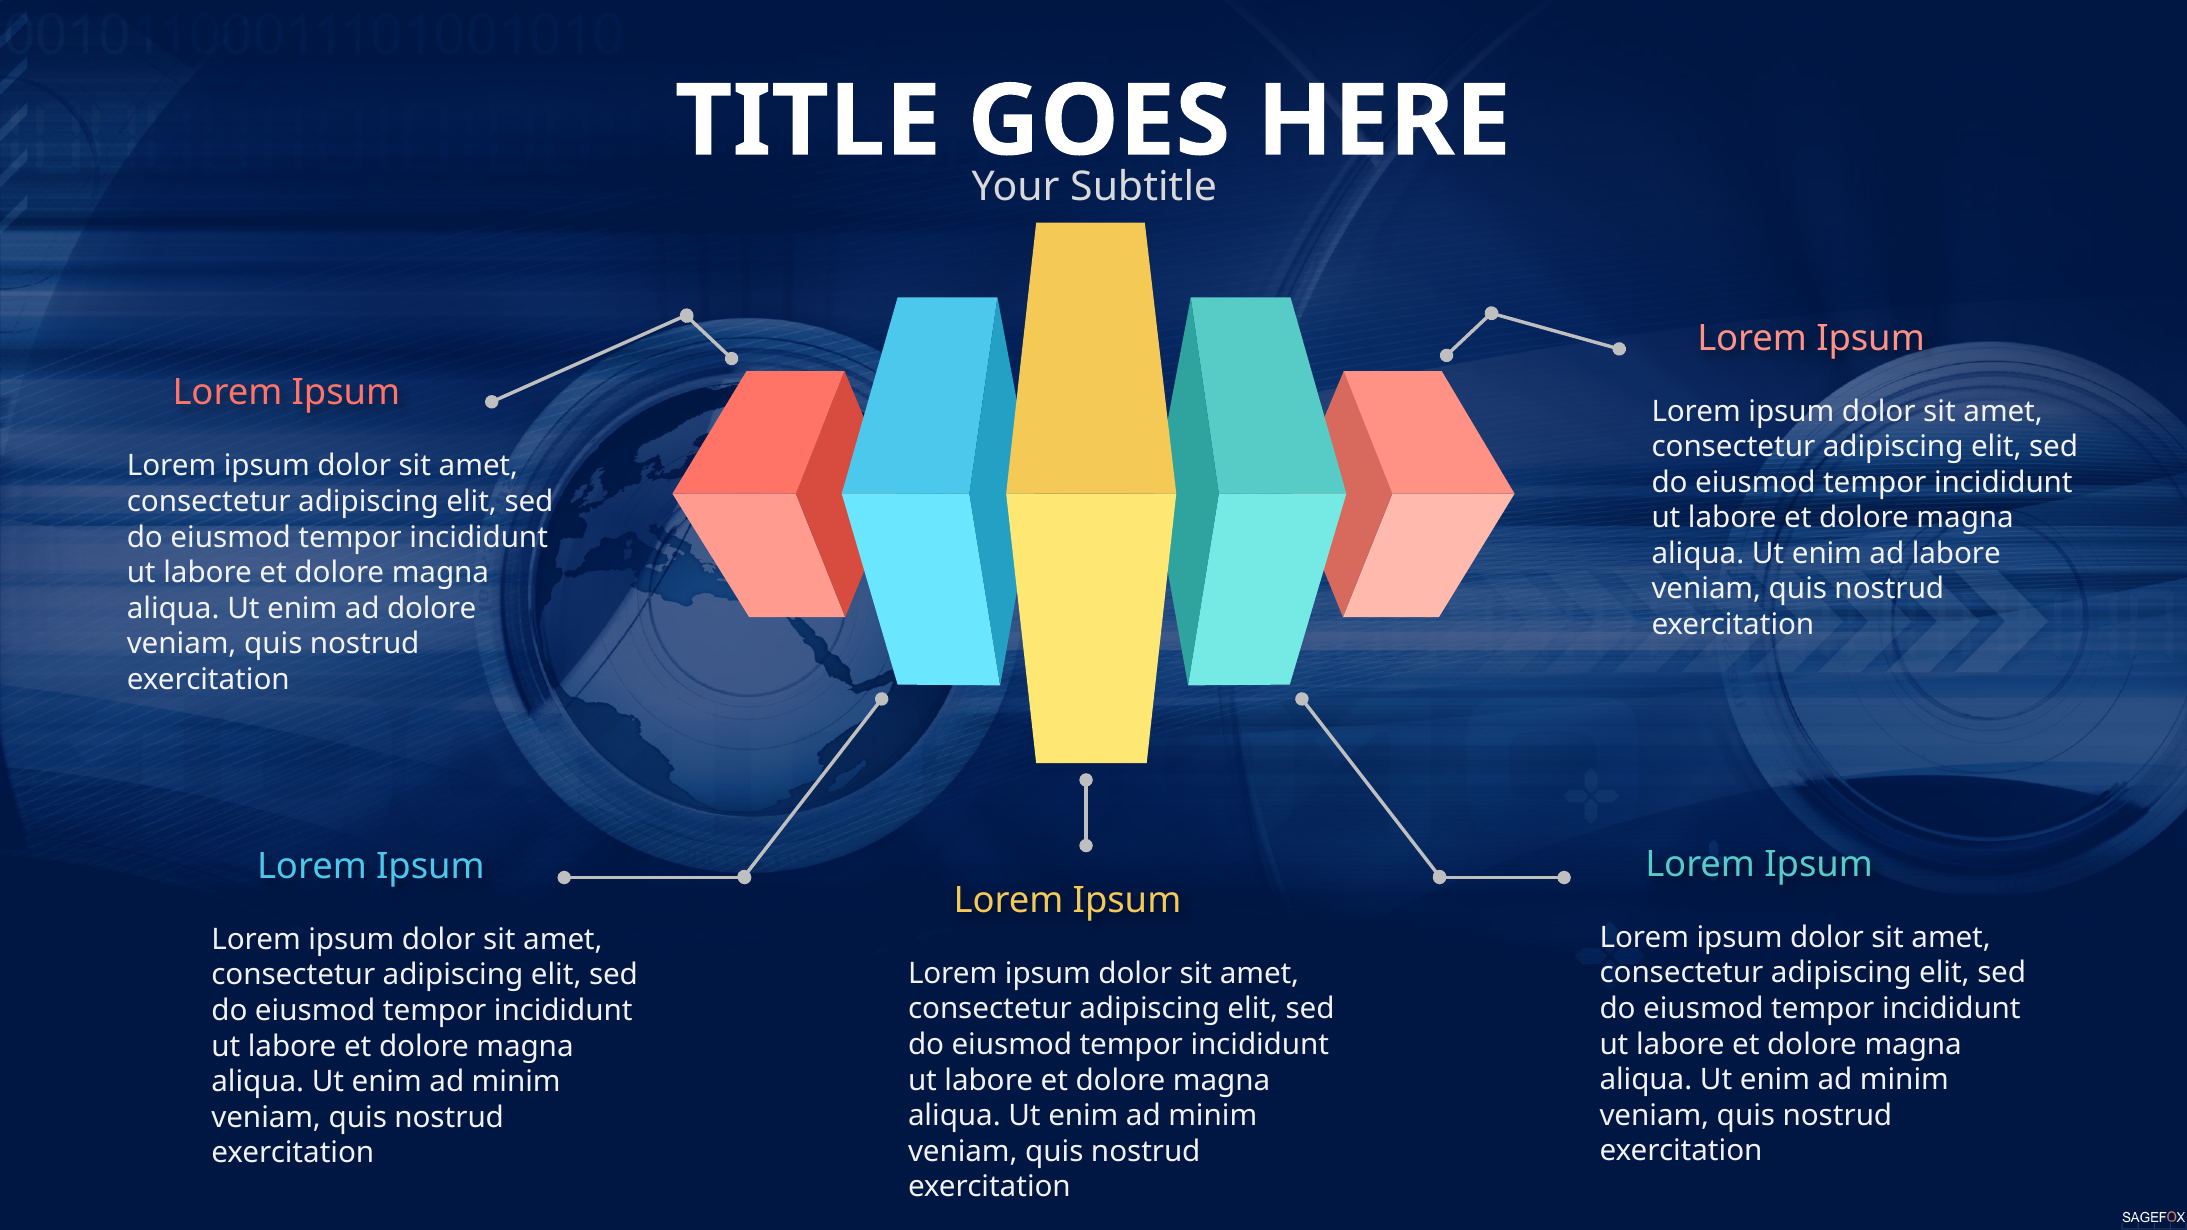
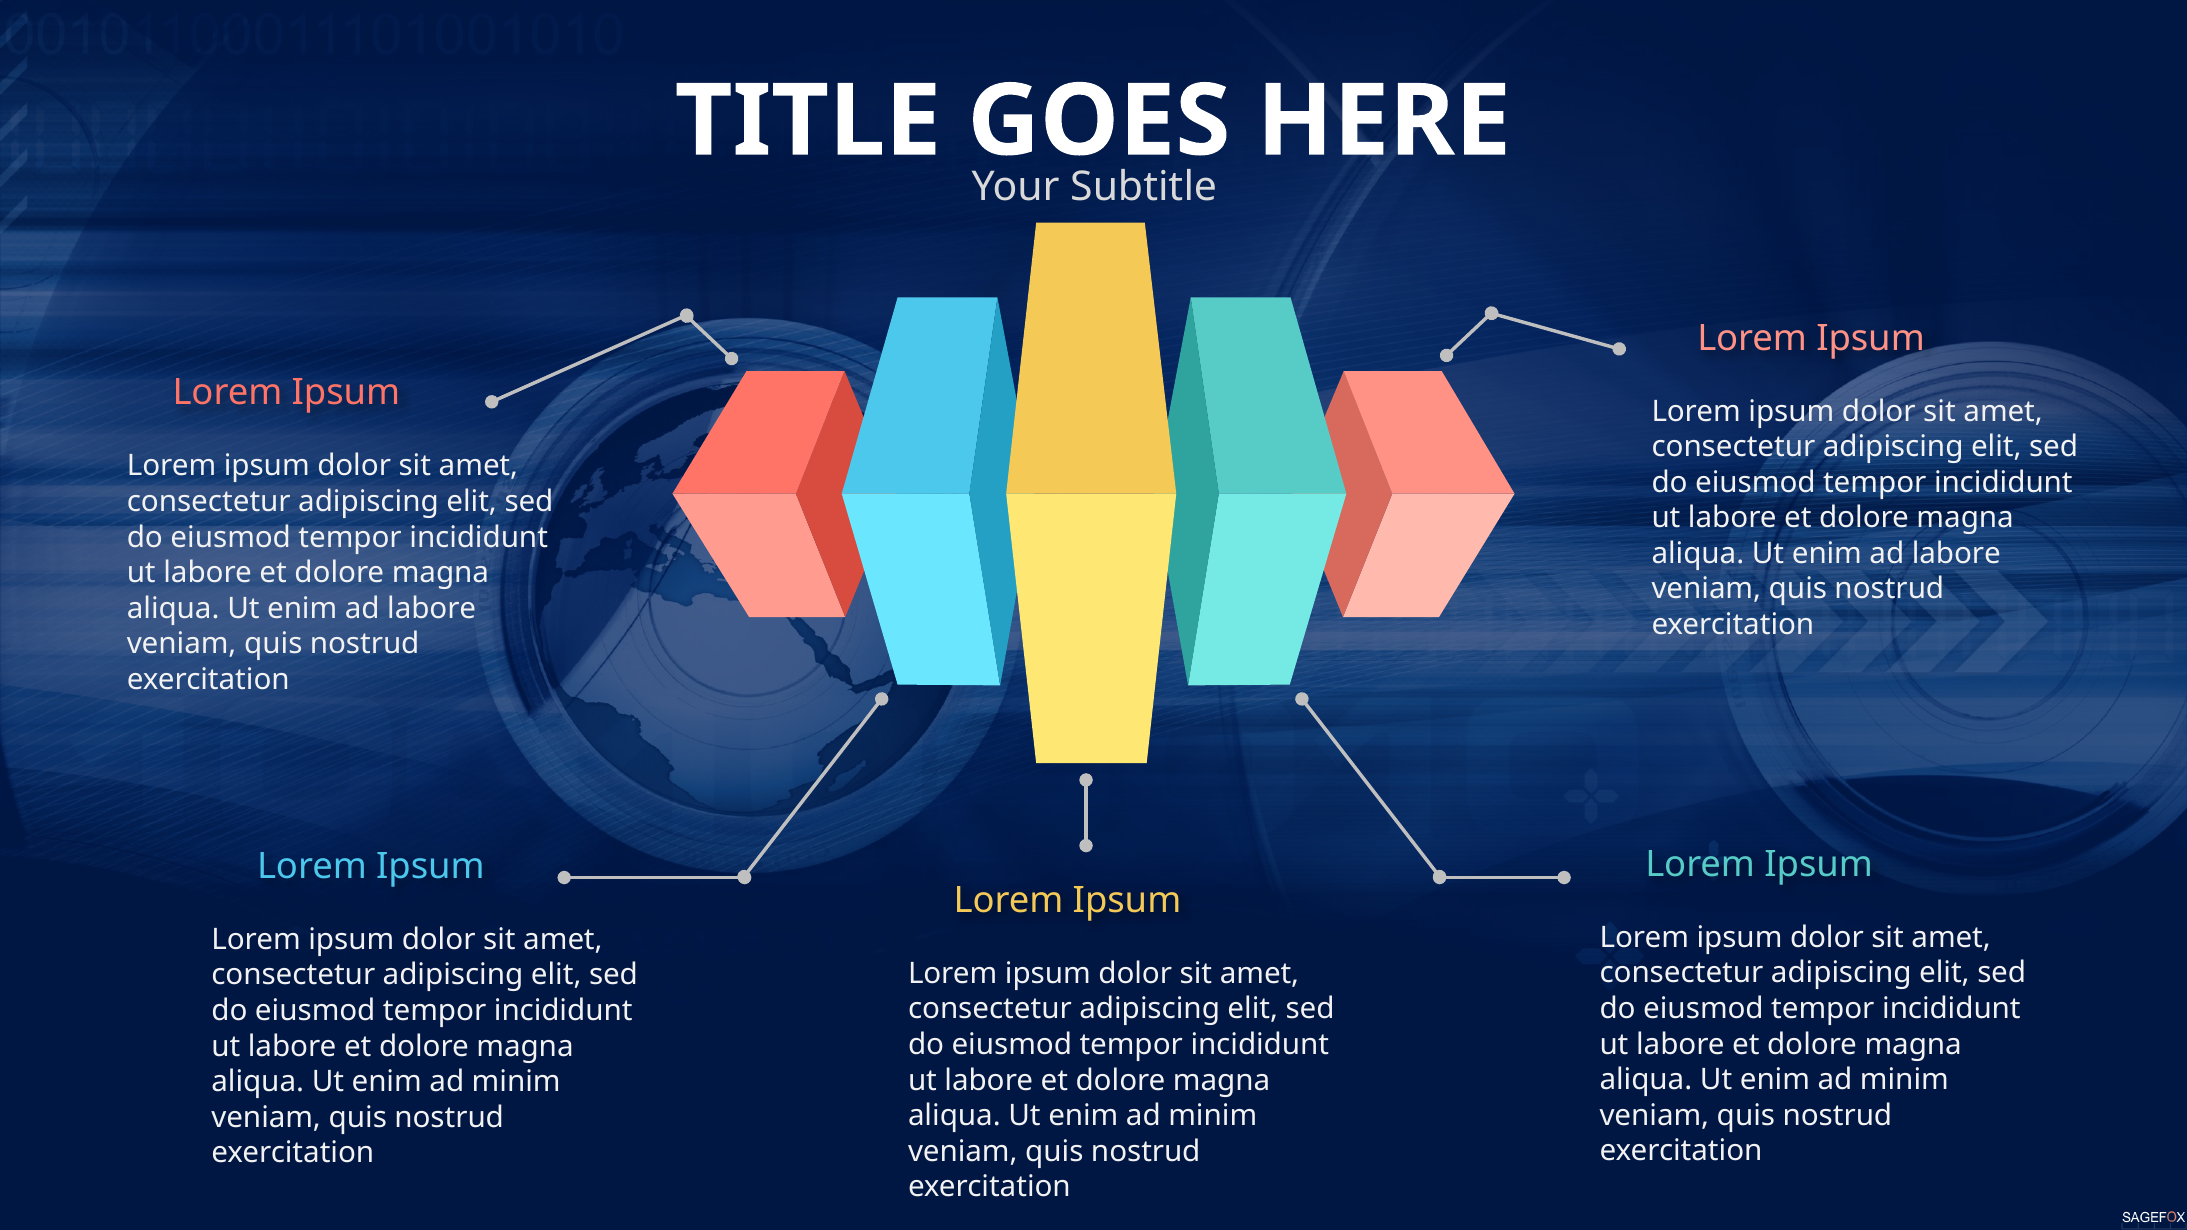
dolore at (432, 608): dolore -> labore
